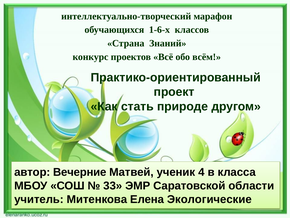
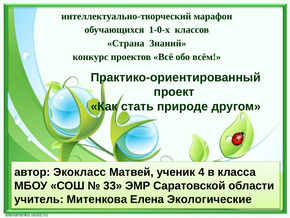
1-6-х: 1-6-х -> 1-0-х
Вечерние: Вечерние -> Экокласс
